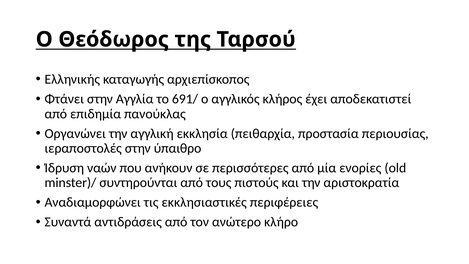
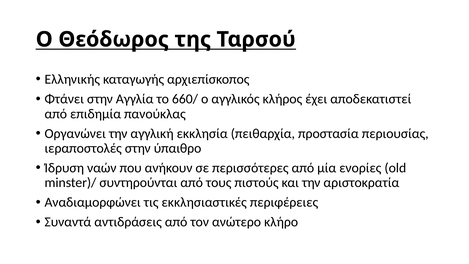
691/: 691/ -> 660/
